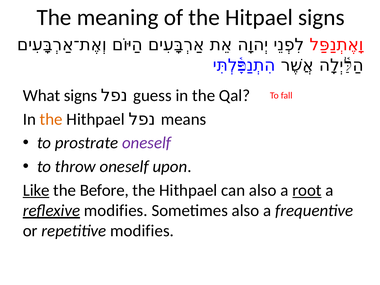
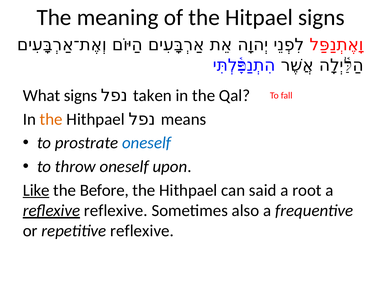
guess: guess -> taken
oneself at (147, 143) colour: purple -> blue
can also: also -> said
root underline: present -> none
modifies at (116, 211): modifies -> reflexive
repetitive modifies: modifies -> reflexive
